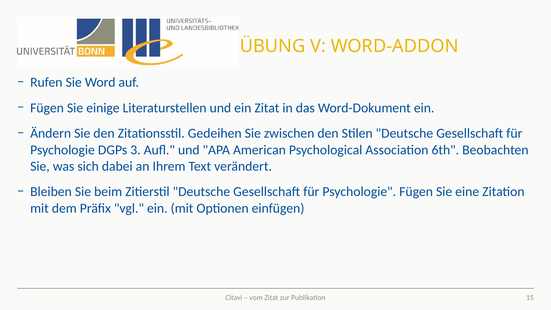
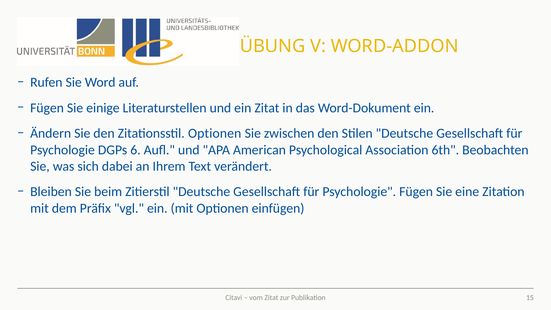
Zitationsstil Gedeihen: Gedeihen -> Optionen
3: 3 -> 6
